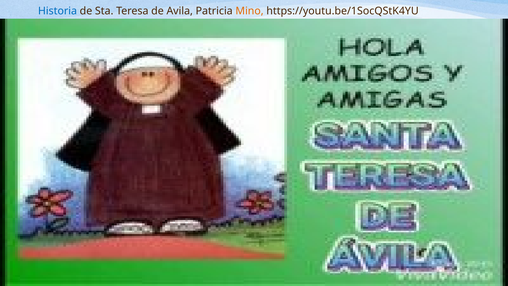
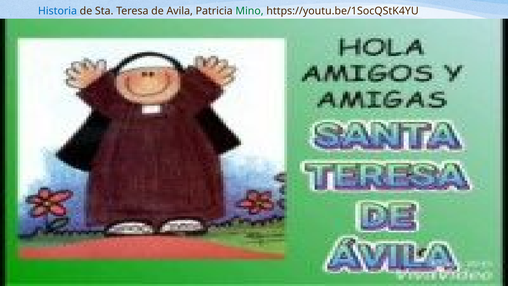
Mino colour: orange -> green
